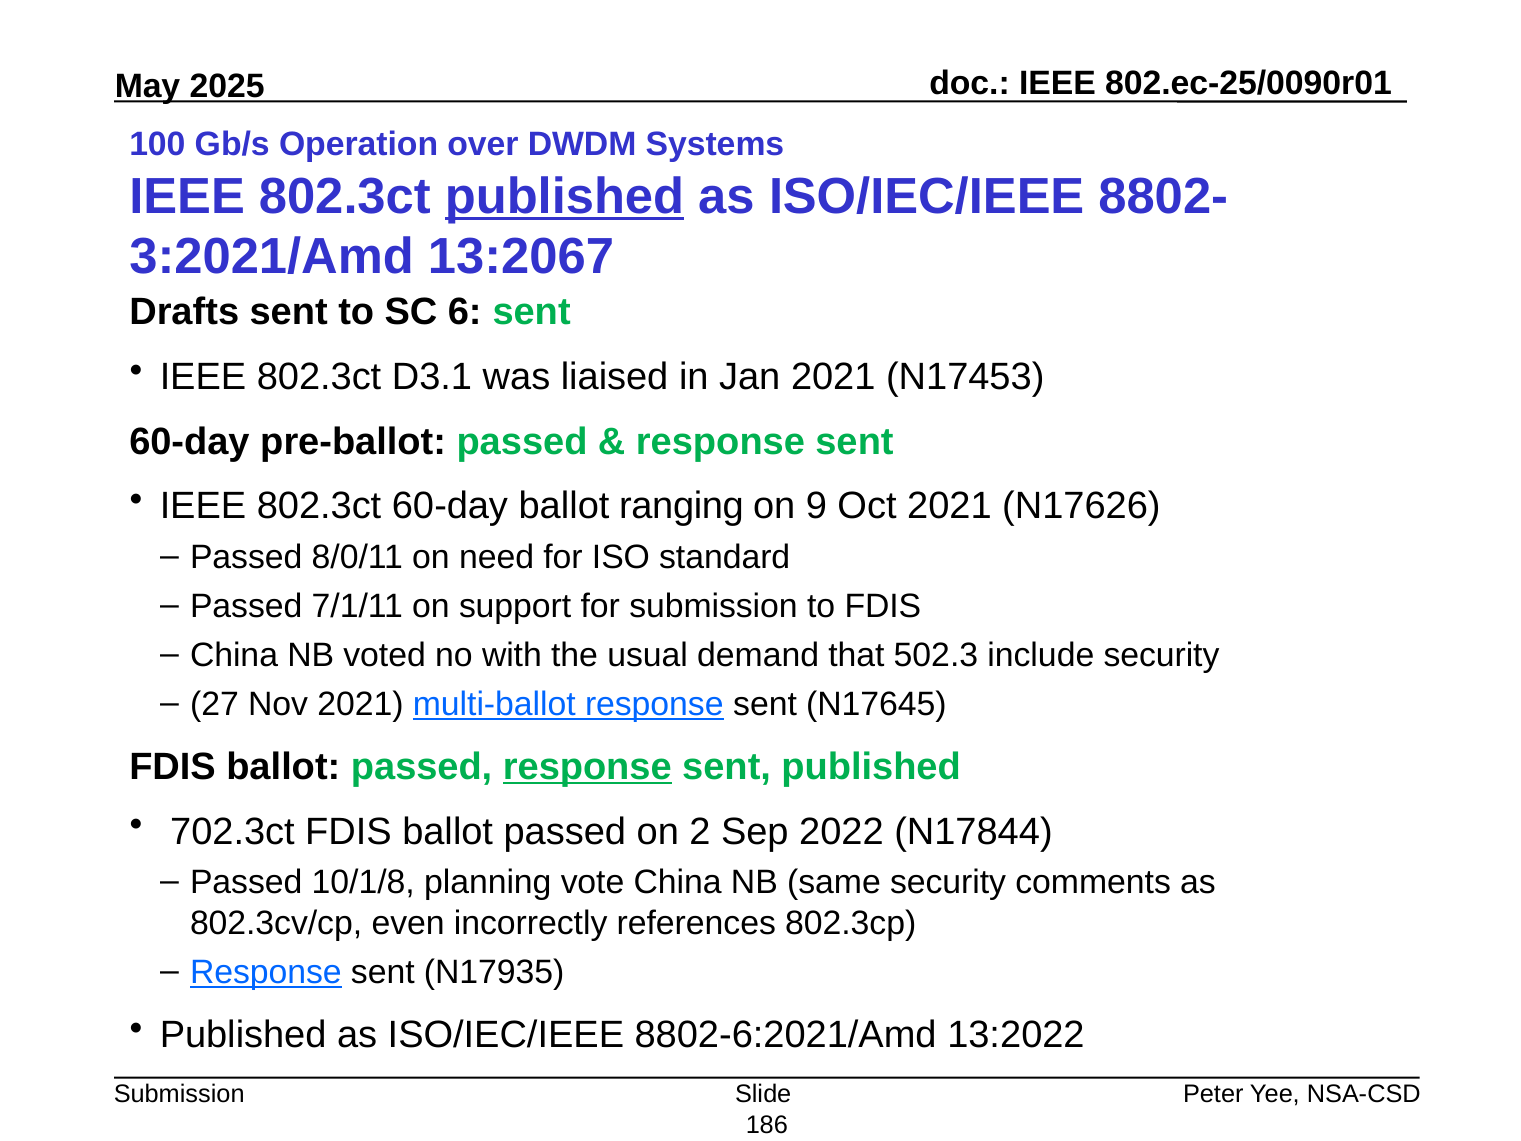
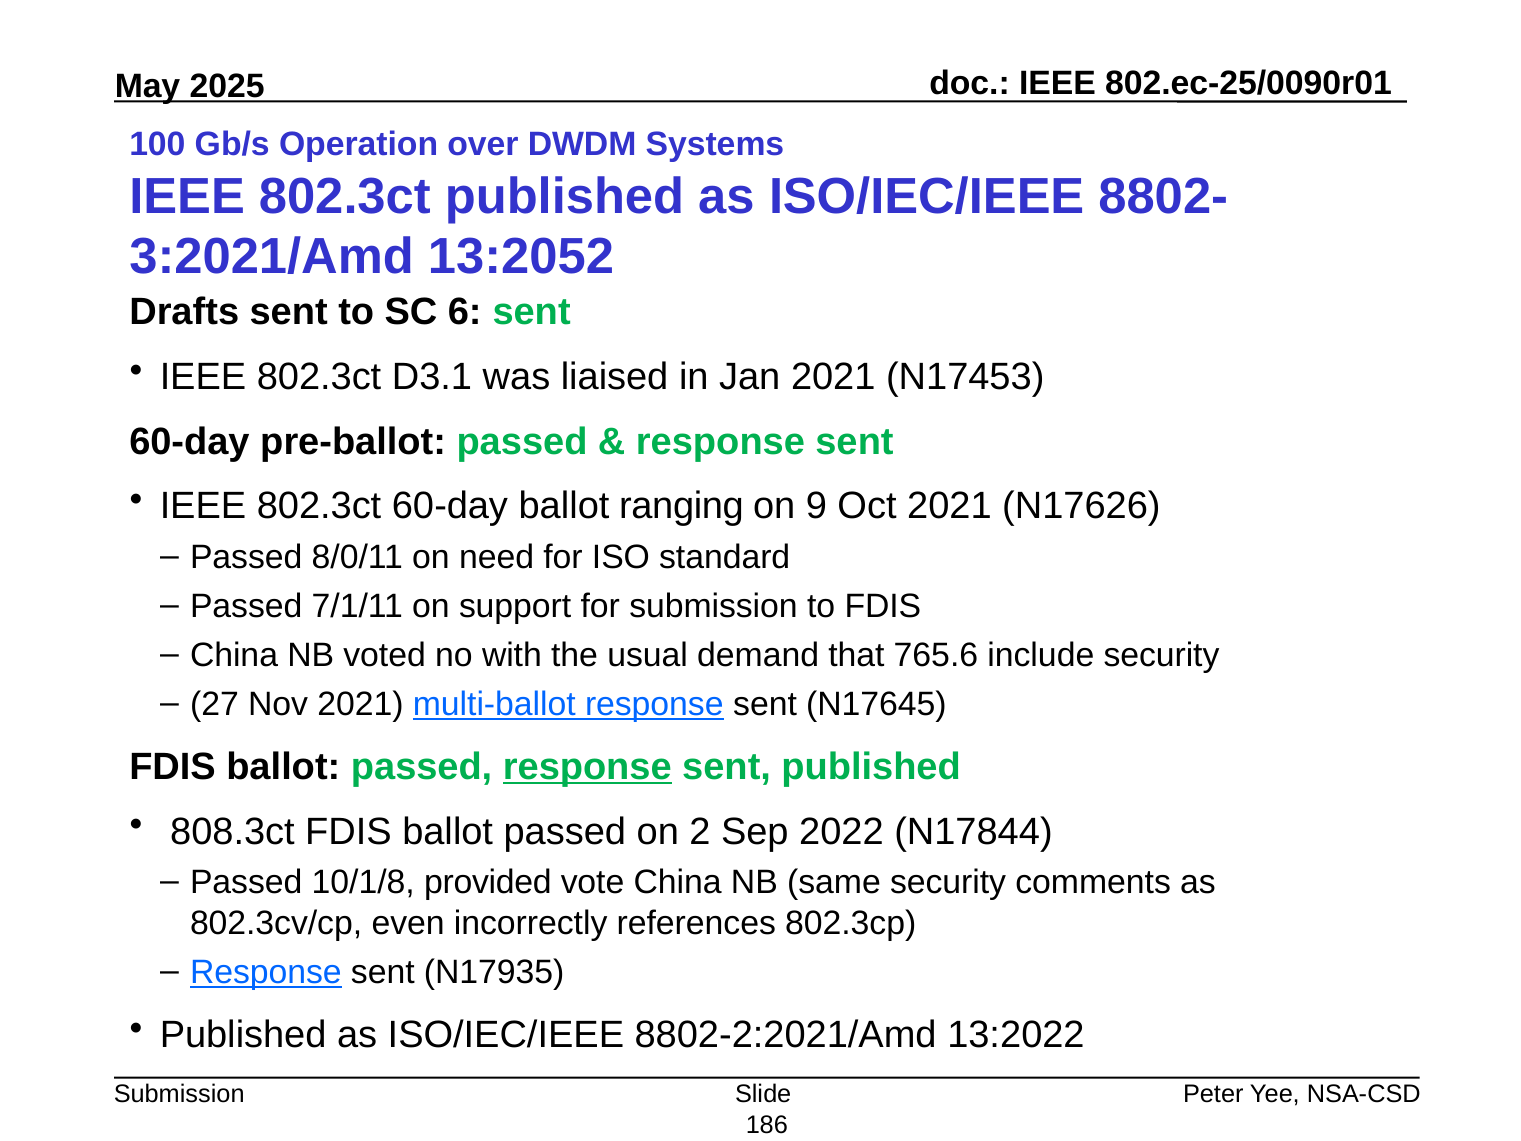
published at (565, 196) underline: present -> none
13:2067: 13:2067 -> 13:2052
502.3: 502.3 -> 765.6
702.3ct: 702.3ct -> 808.3ct
planning: planning -> provided
8802-6:2021/Amd: 8802-6:2021/Amd -> 8802-2:2021/Amd
